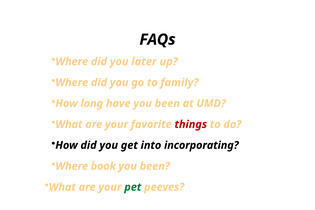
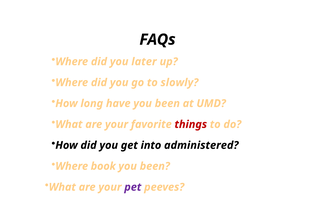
family: family -> slowly
incorporating: incorporating -> administered
pet colour: green -> purple
